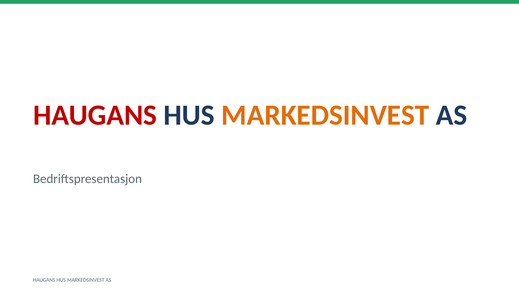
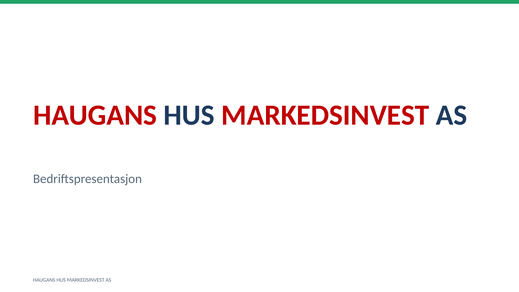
MARKEDSINVEST at (325, 115) colour: orange -> red
